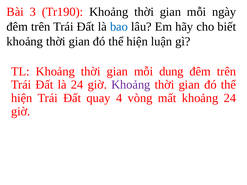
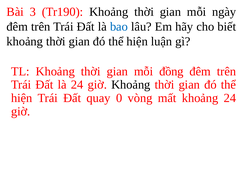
dung: dung -> đồng
Khoảng at (131, 85) colour: purple -> black
4: 4 -> 0
